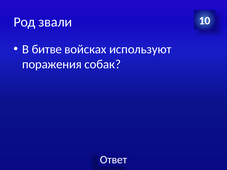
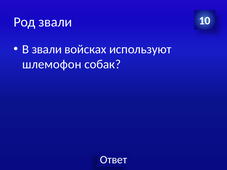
В битве: битве -> звали
поражения: поражения -> шлемофон
